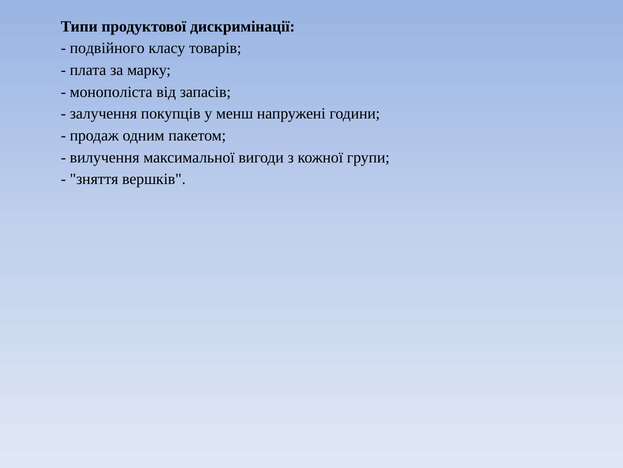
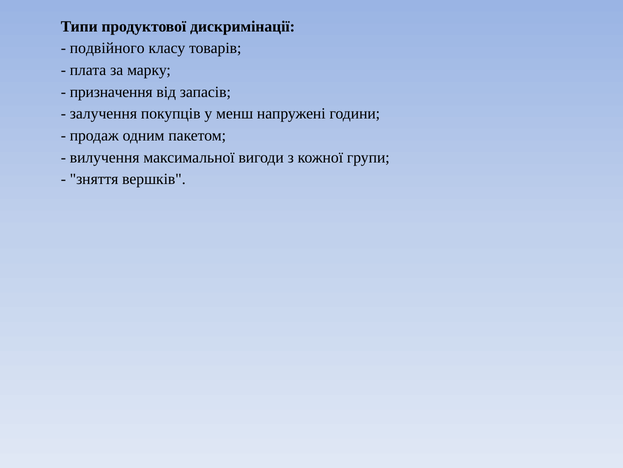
монополіста: монополіста -> призначення
